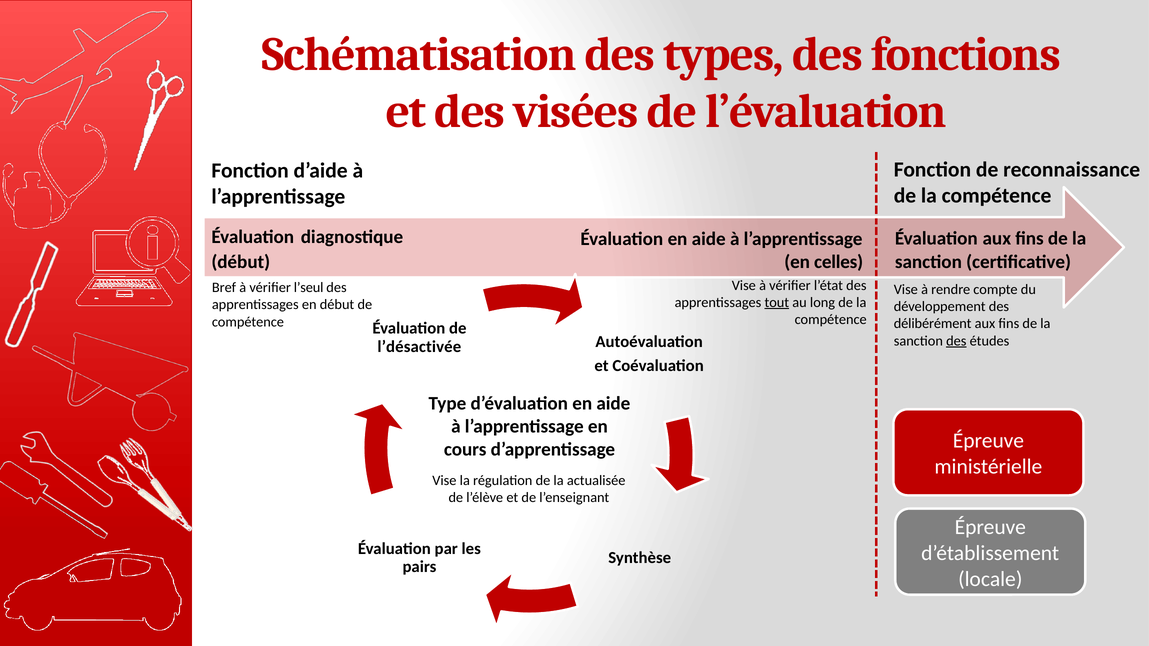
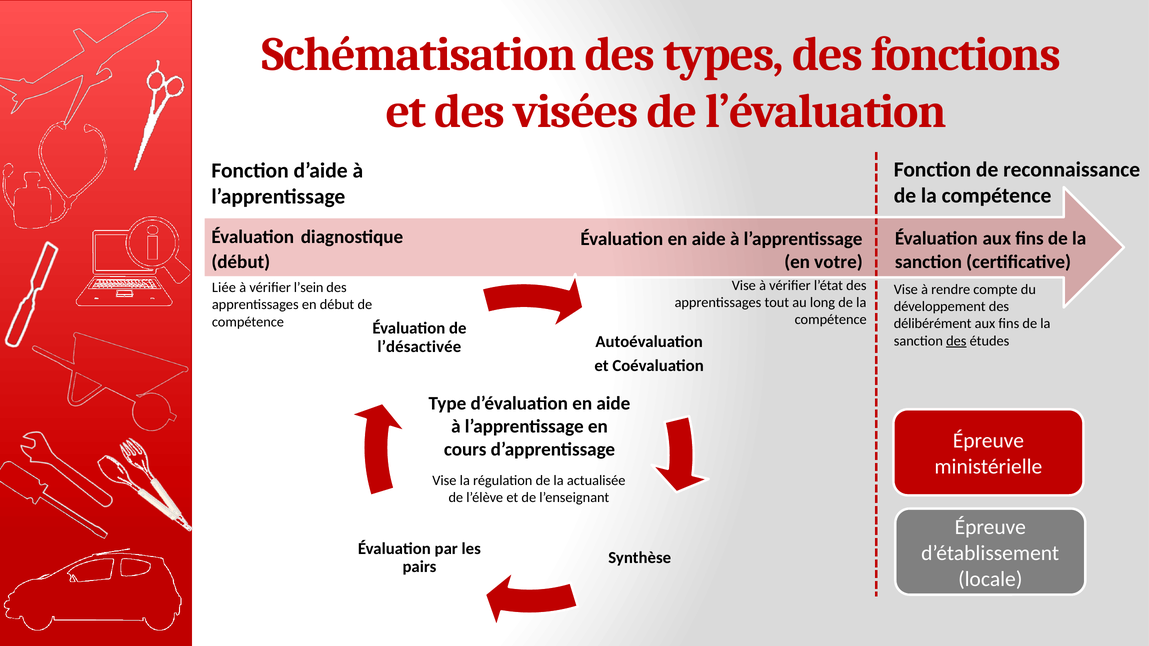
celles: celles -> votre
Bref: Bref -> Liée
l’seul: l’seul -> l’sein
tout underline: present -> none
